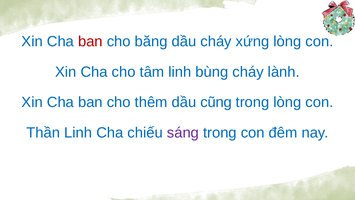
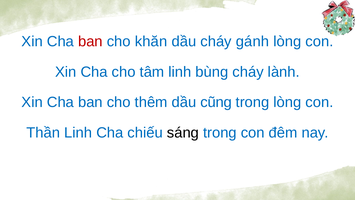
băng: băng -> khăn
xứng: xứng -> gánh
sáng colour: purple -> black
